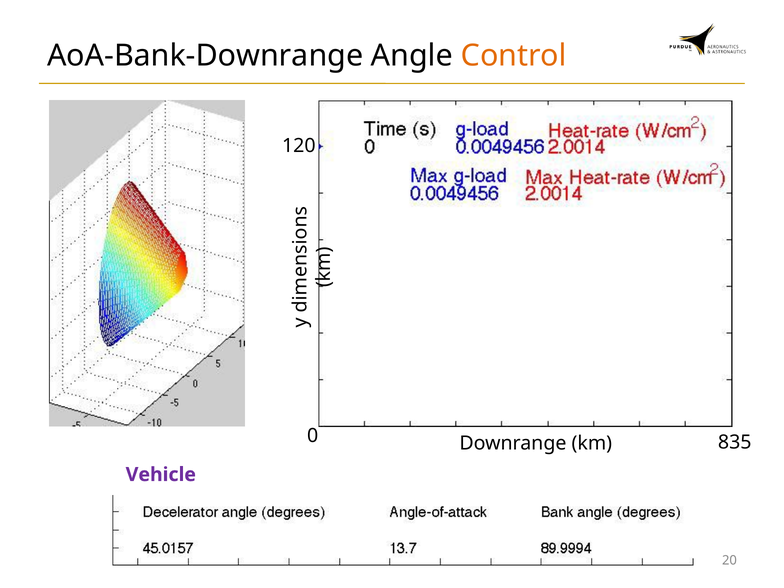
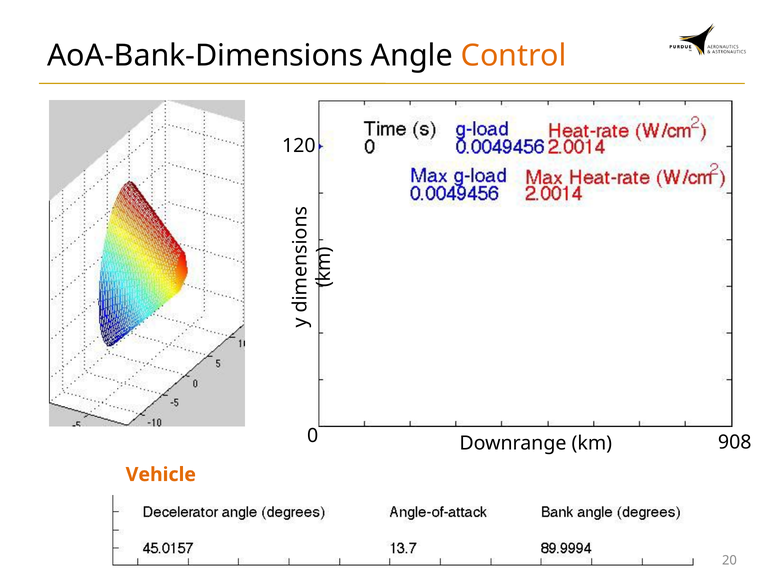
AoA-Bank-Downrange: AoA-Bank-Downrange -> AoA-Bank-Dimensions
835: 835 -> 908
Vehicle colour: purple -> orange
